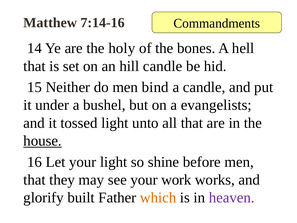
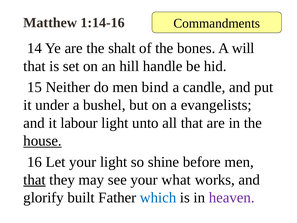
7:14-16: 7:14-16 -> 1:14-16
holy: holy -> shalt
hell: hell -> will
hill candle: candle -> handle
tossed: tossed -> labour
that at (34, 180) underline: none -> present
work: work -> what
which colour: orange -> blue
